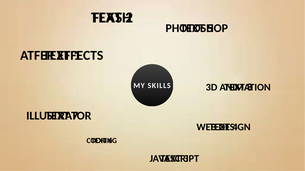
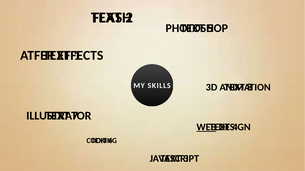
WEB underline: none -> present
